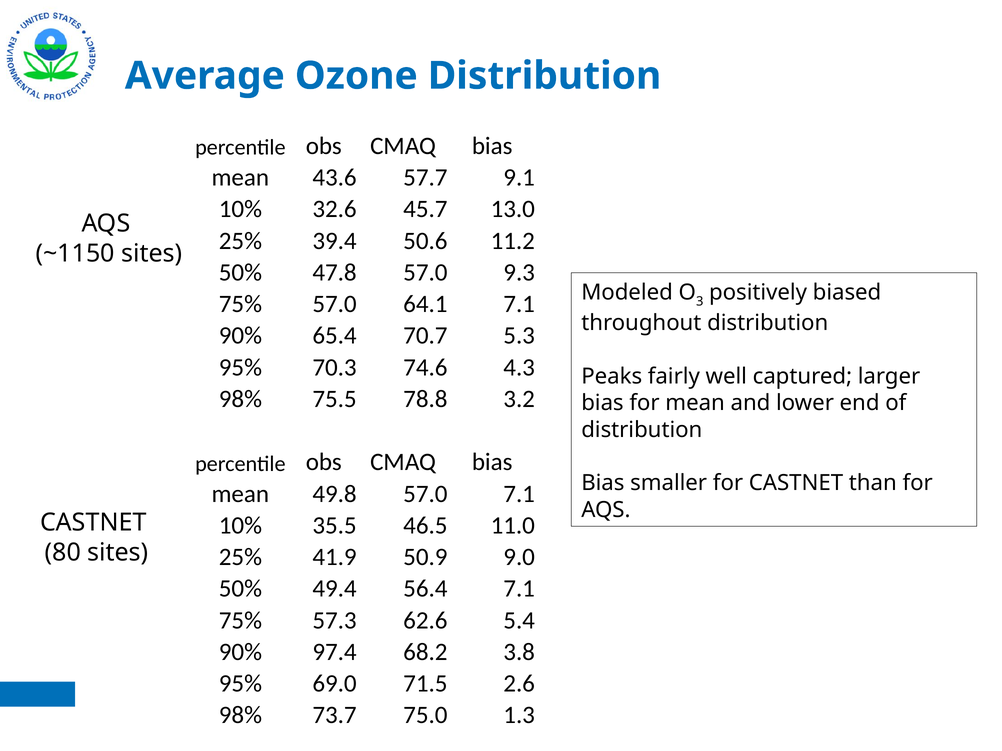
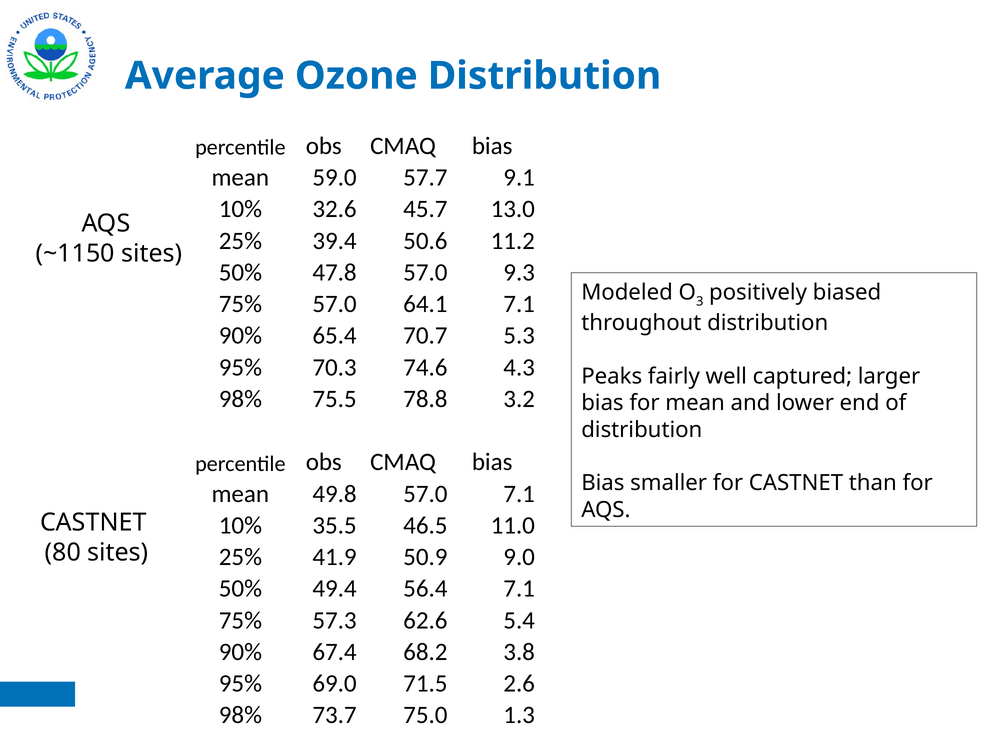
43.6: 43.6 -> 59.0
97.4: 97.4 -> 67.4
